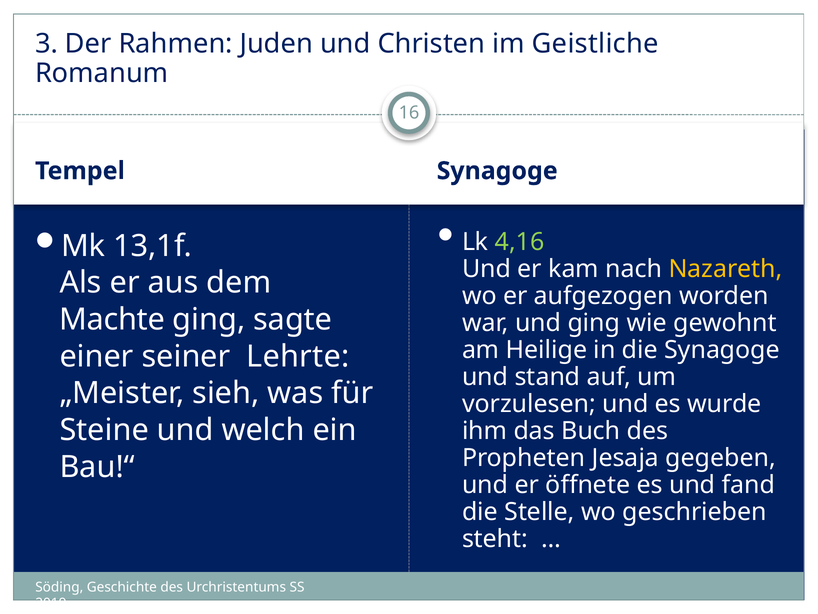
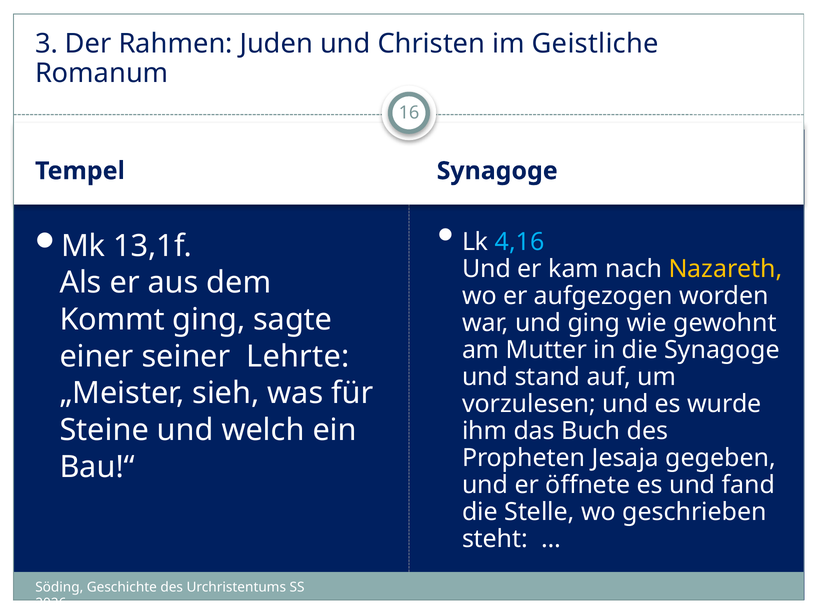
4,16 colour: light green -> light blue
Machte: Machte -> Kommt
Heilige: Heilige -> Mutter
2019: 2019 -> 2026
